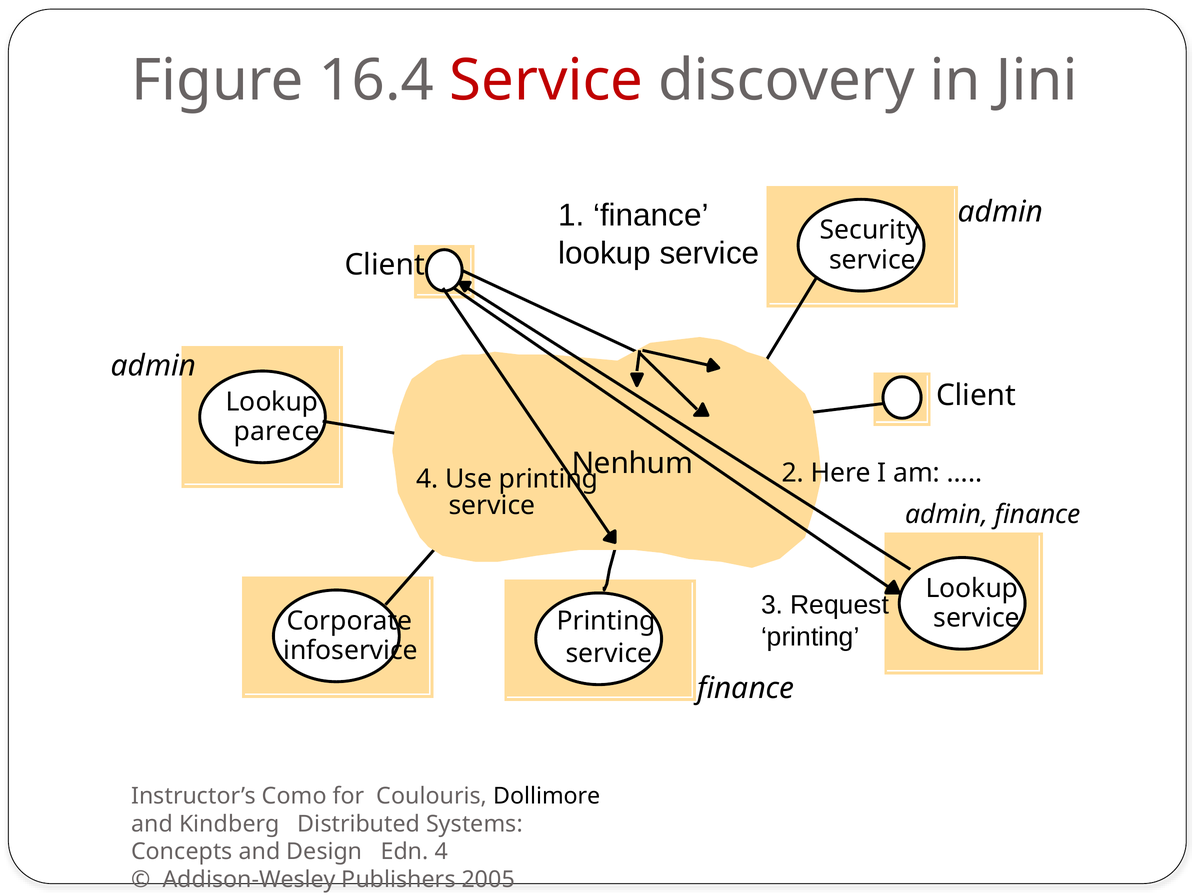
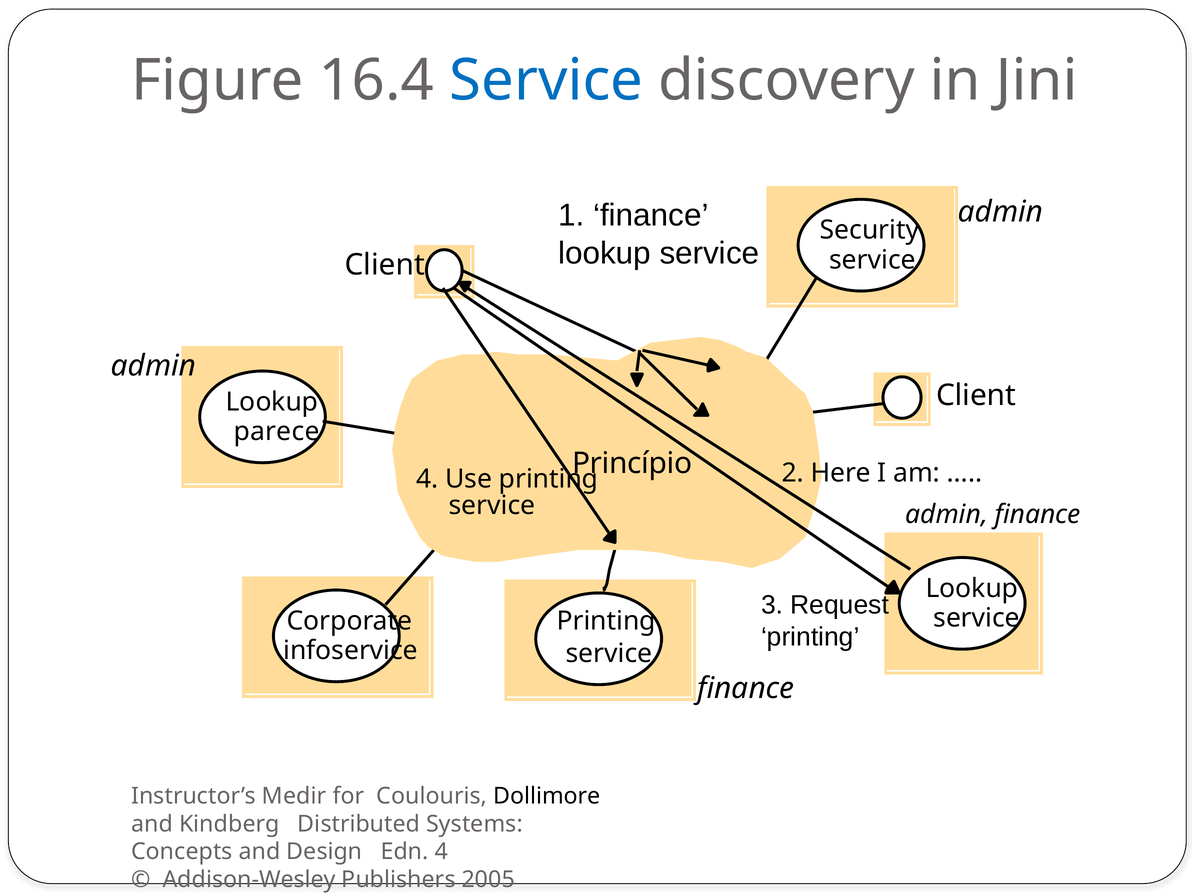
Service at (546, 81) colour: red -> blue
Nenhum: Nenhum -> Princípio
Como: Como -> Medir
